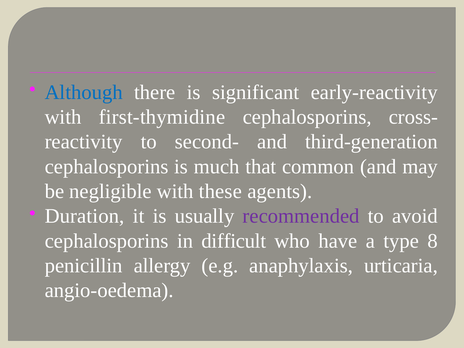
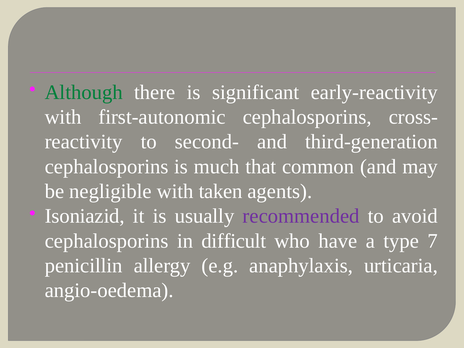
Although colour: blue -> green
first-thymidine: first-thymidine -> first-autonomic
these: these -> taken
Duration: Duration -> Isoniazid
8: 8 -> 7
